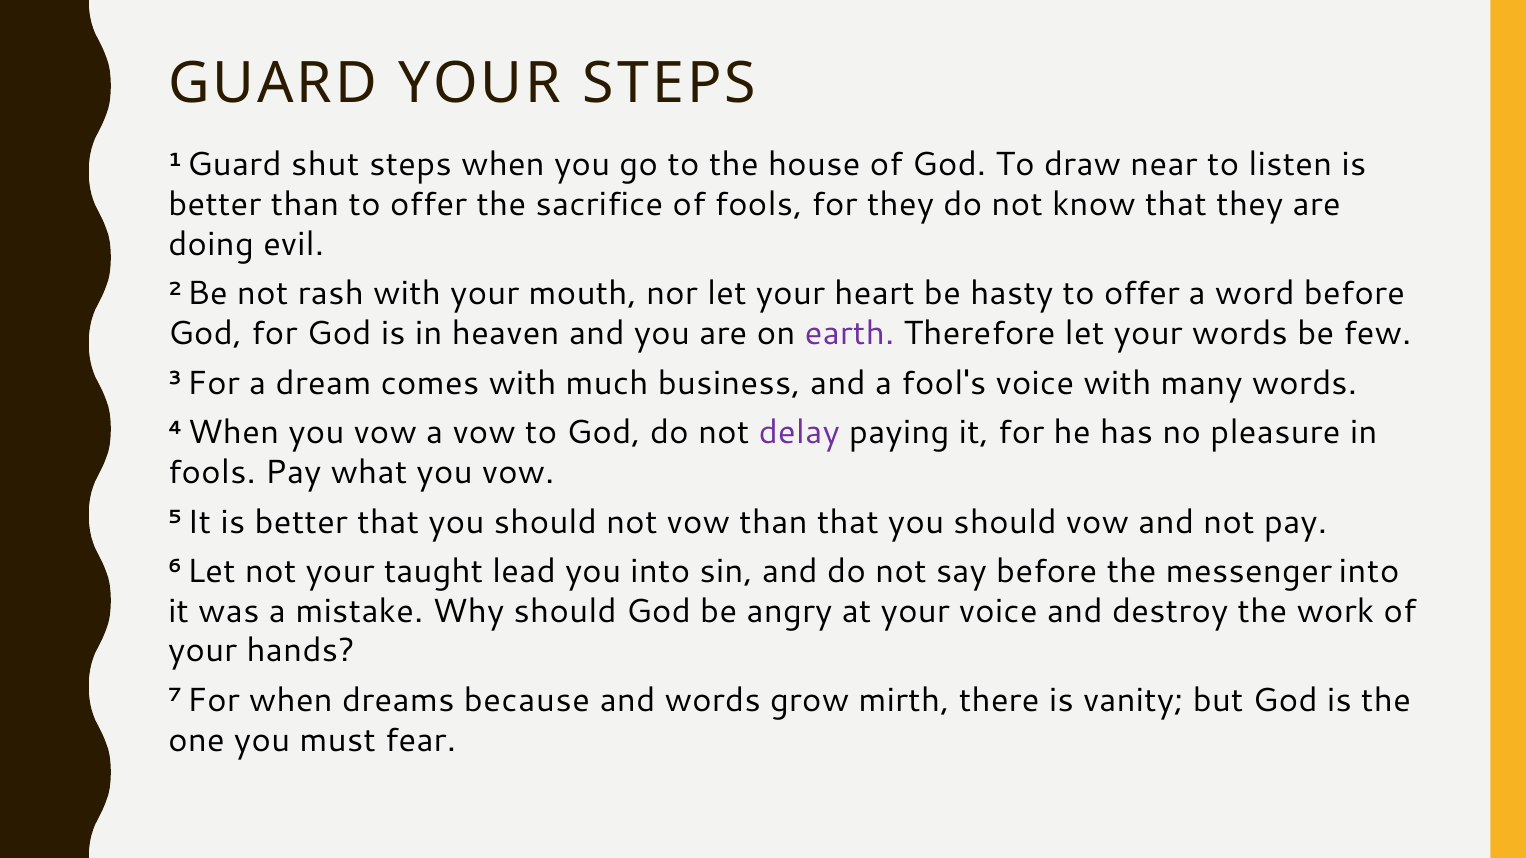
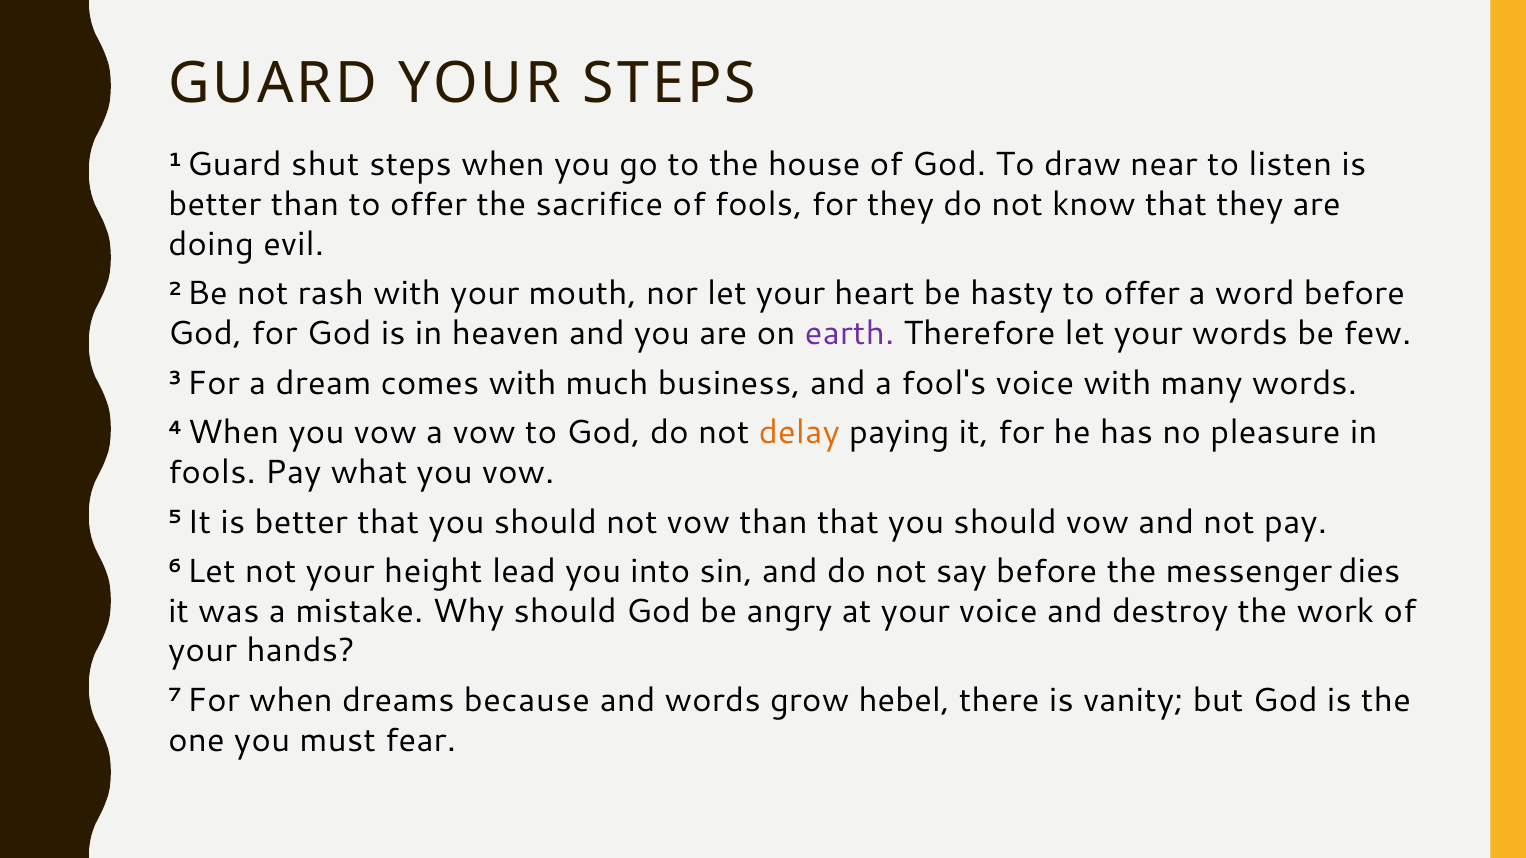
delay colour: purple -> orange
taught: taught -> height
messenger into: into -> dies
mirth: mirth -> hebel
